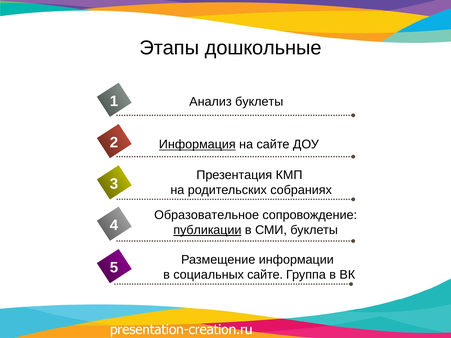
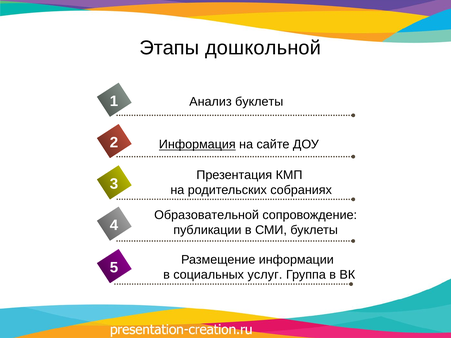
дошкольные: дошкольные -> дошкольной
Образовательное: Образовательное -> Образовательной
публикации underline: present -> none
социальных сайте: сайте -> услуг
